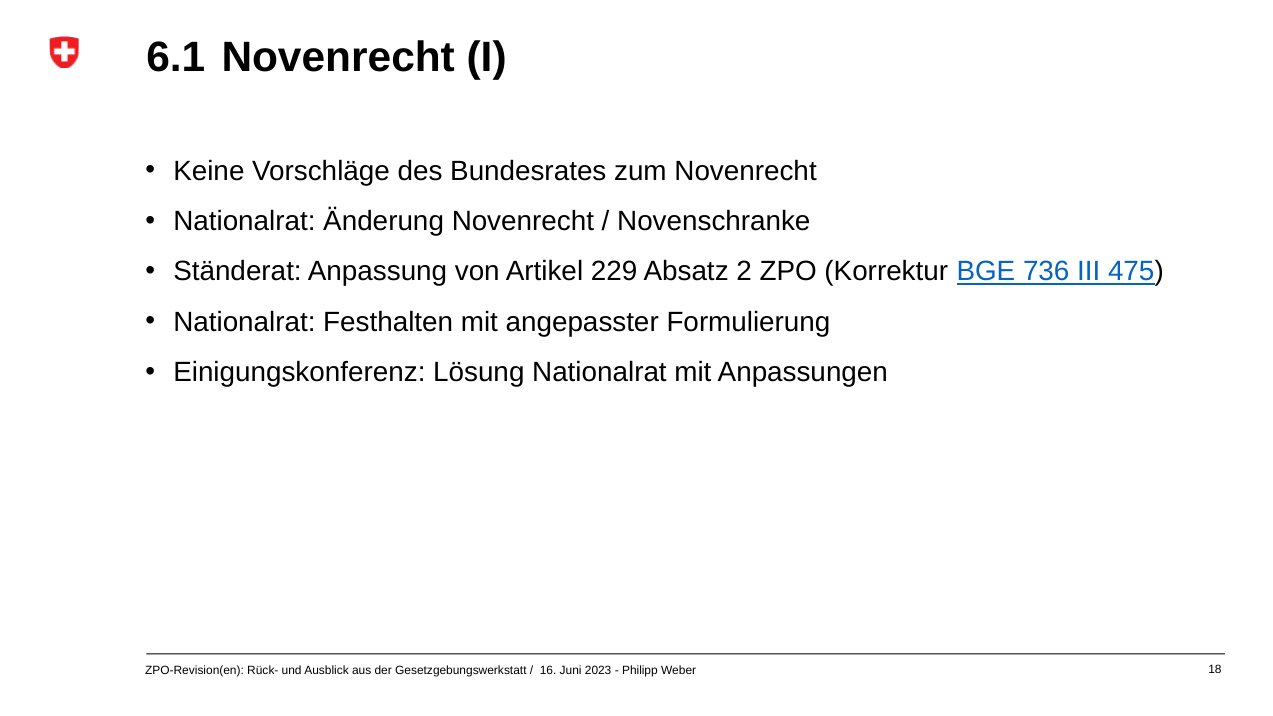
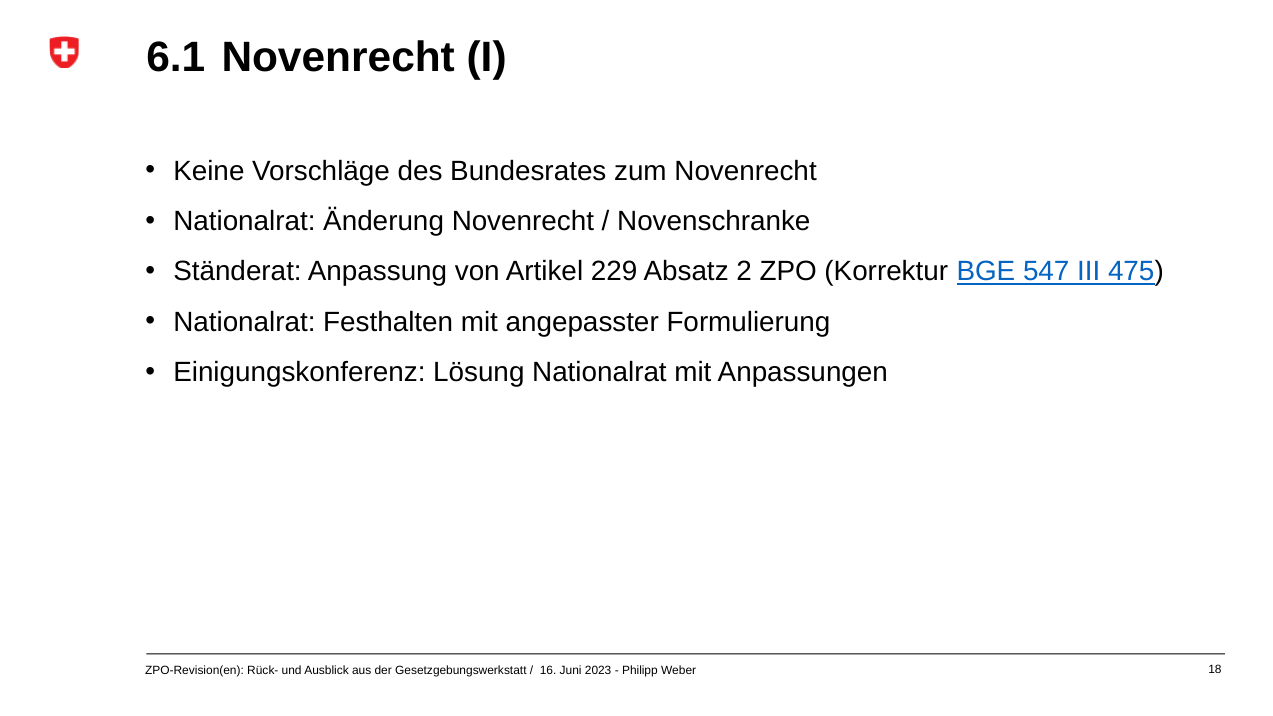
736: 736 -> 547
